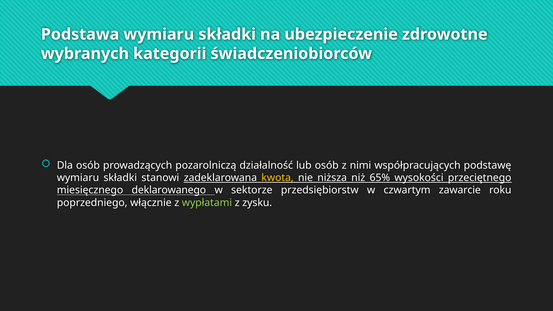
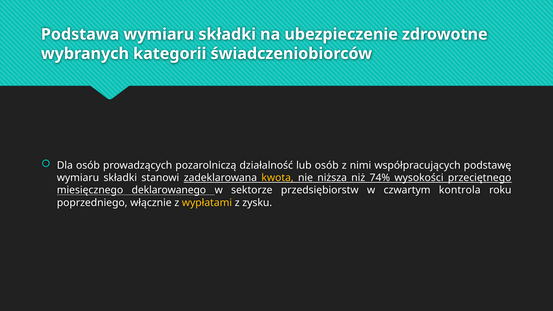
65%: 65% -> 74%
zawarcie: zawarcie -> kontrola
wypłatami colour: light green -> yellow
